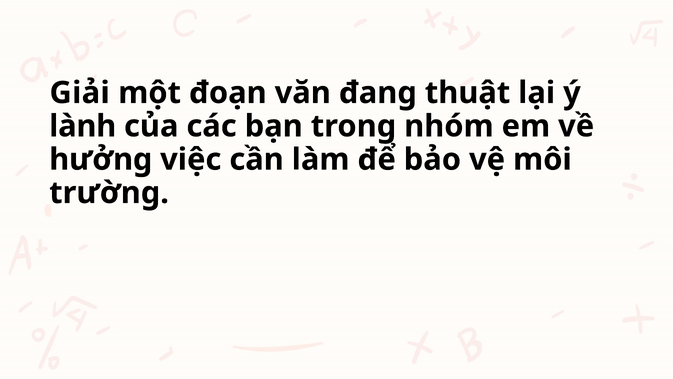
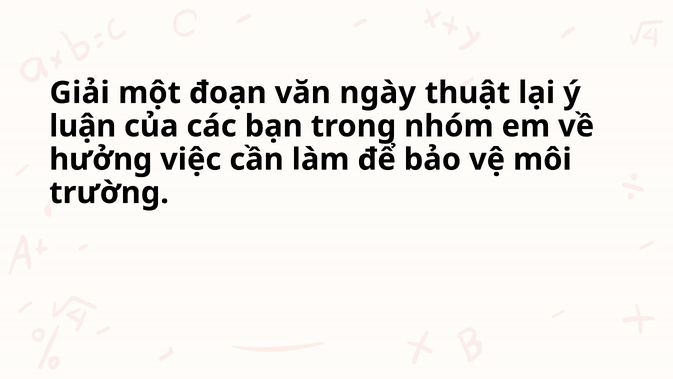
đang: đang -> ngày
lành: lành -> luận
